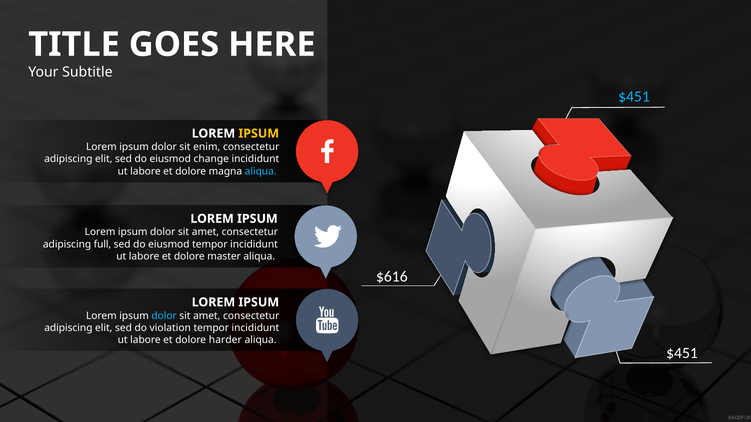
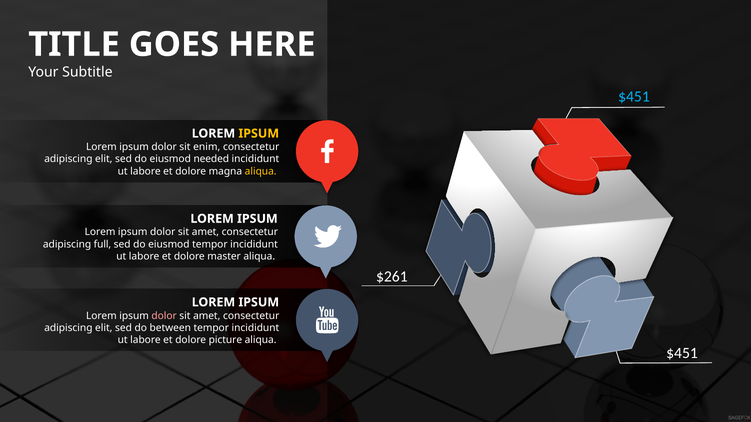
change: change -> needed
aliqua at (261, 171) colour: light blue -> yellow
$616: $616 -> $261
dolor at (164, 316) colour: light blue -> pink
violation: violation -> between
harder: harder -> picture
